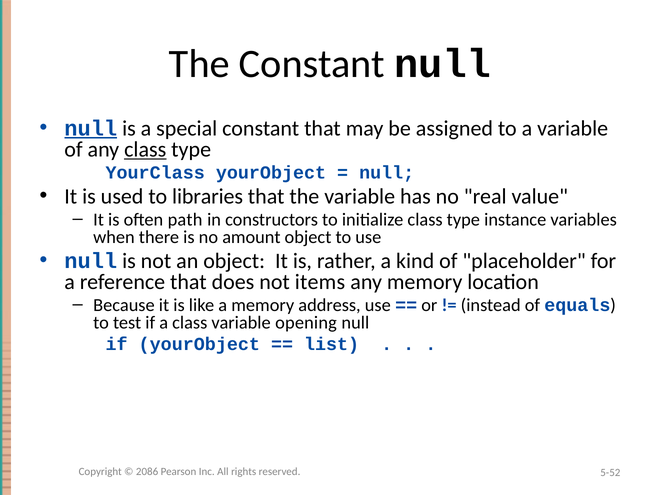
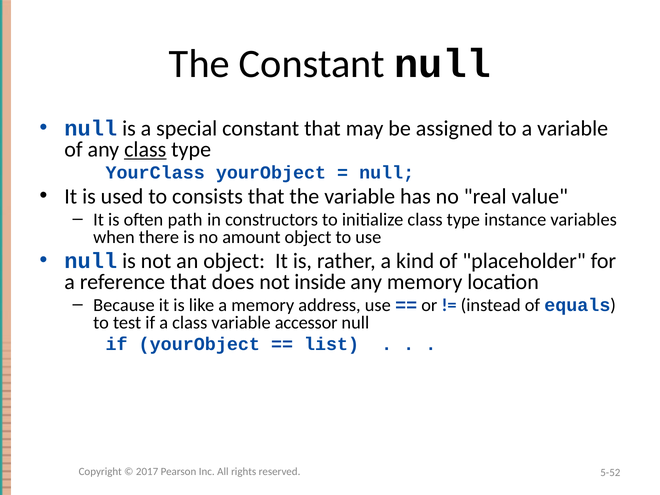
null at (91, 128) underline: present -> none
libraries: libraries -> consists
items: items -> inside
opening: opening -> accessor
2086: 2086 -> 2017
